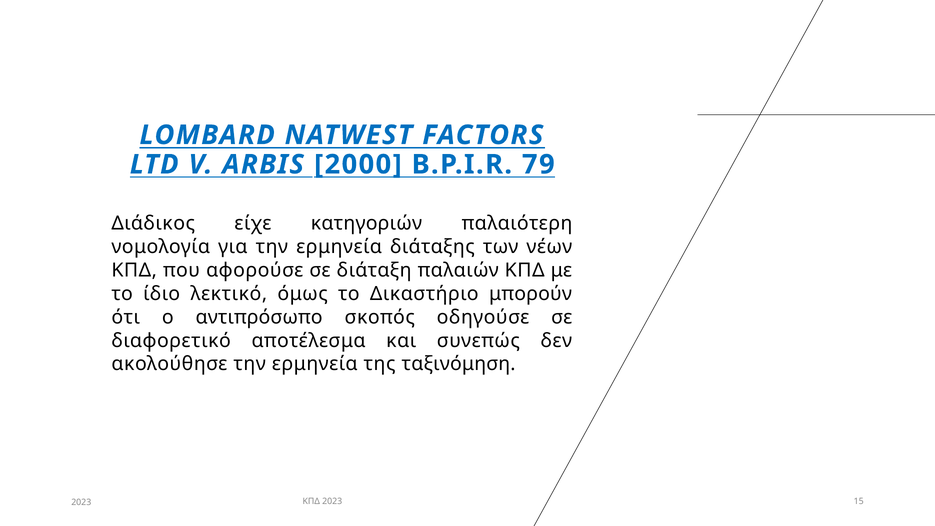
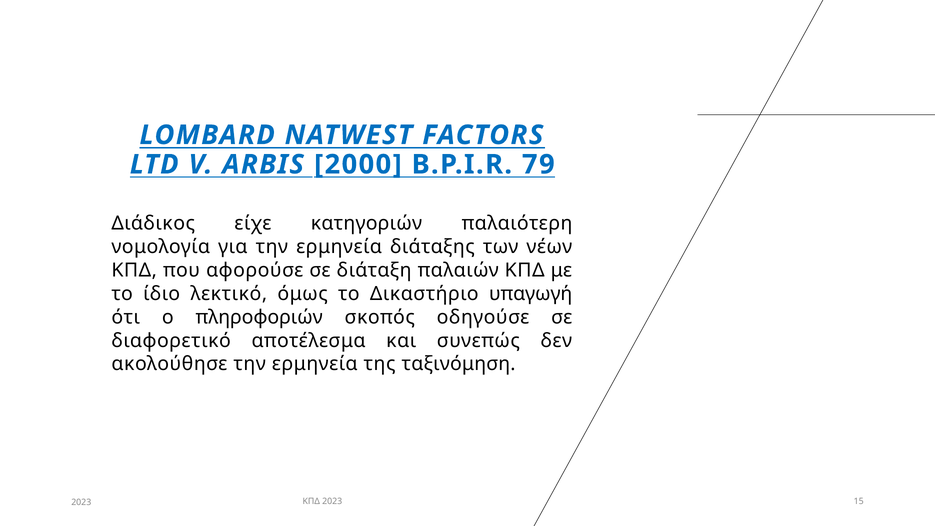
μπορούν: μπορούν -> υπαγωγή
αντιπρόσωπο: αντιπρόσωπο -> πληροφοριών
